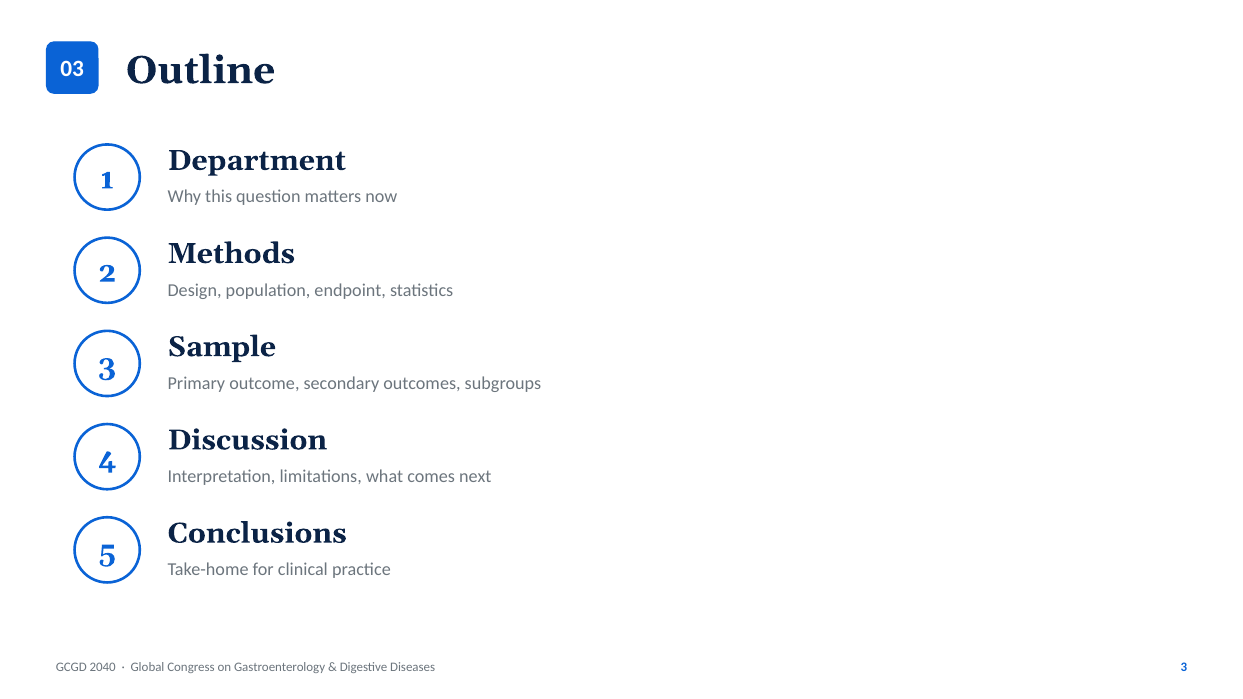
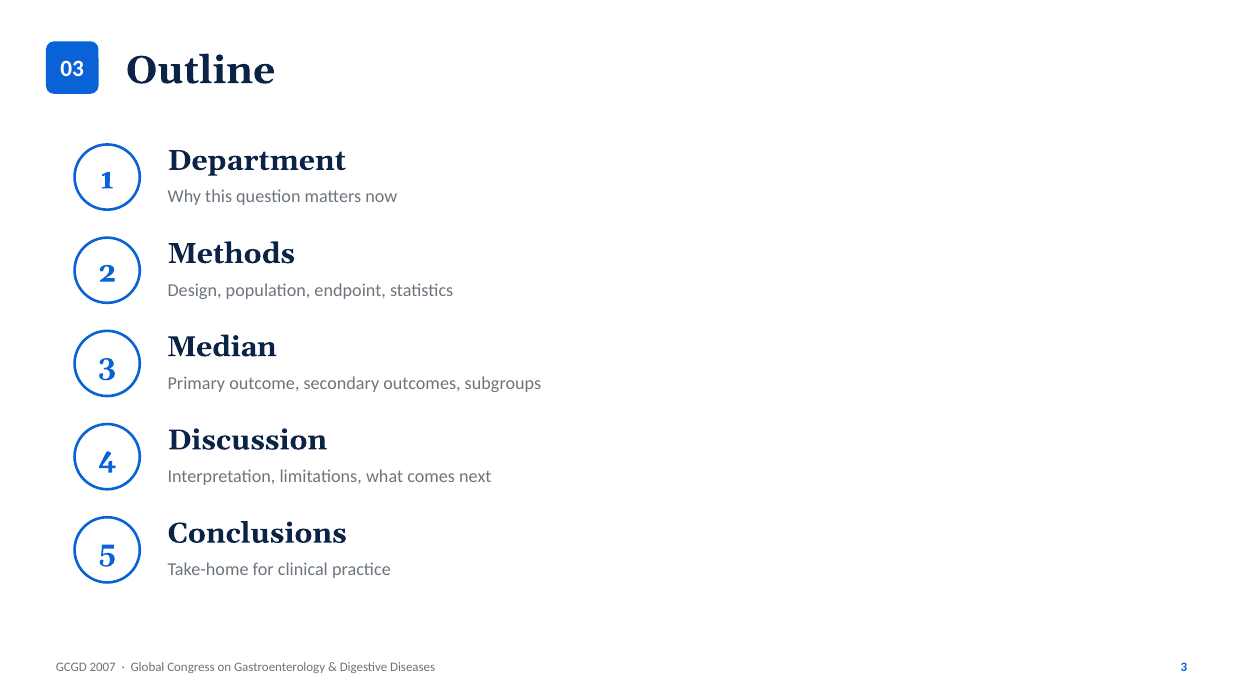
Sample: Sample -> Median
2040: 2040 -> 2007
